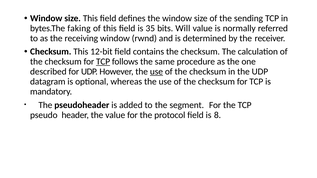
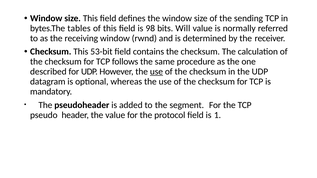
faking: faking -> tables
35: 35 -> 98
12-bit: 12-bit -> 53-bit
TCP at (103, 62) underline: present -> none
8: 8 -> 1
